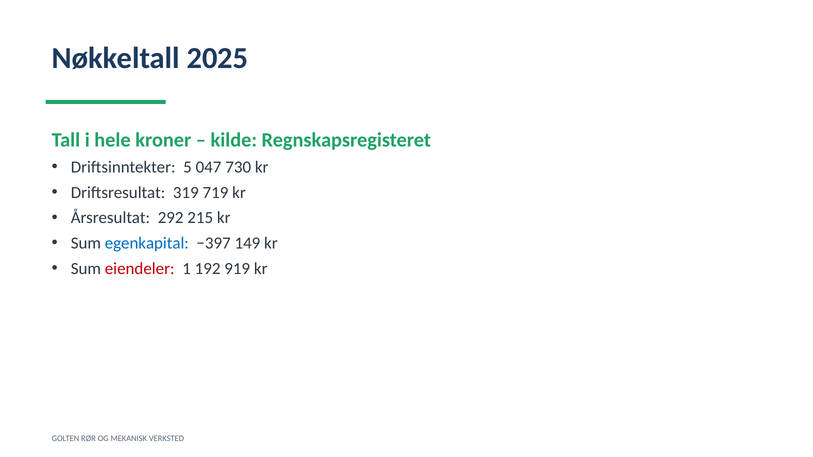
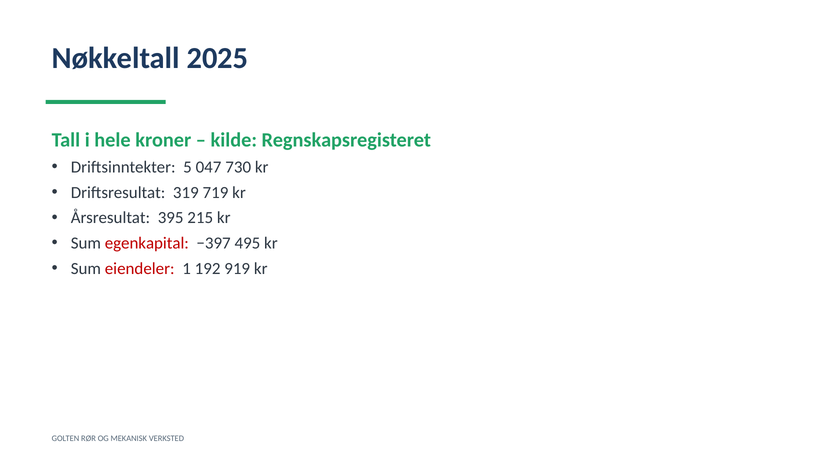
292: 292 -> 395
egenkapital colour: blue -> red
149: 149 -> 495
